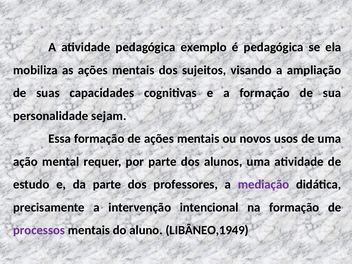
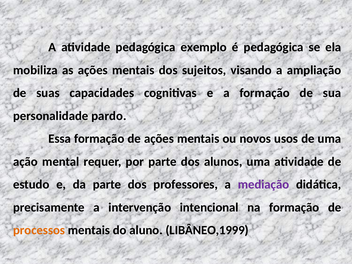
sejam: sejam -> pardo
processos colour: purple -> orange
LIBÂNEO,1949: LIBÂNEO,1949 -> LIBÂNEO,1999
